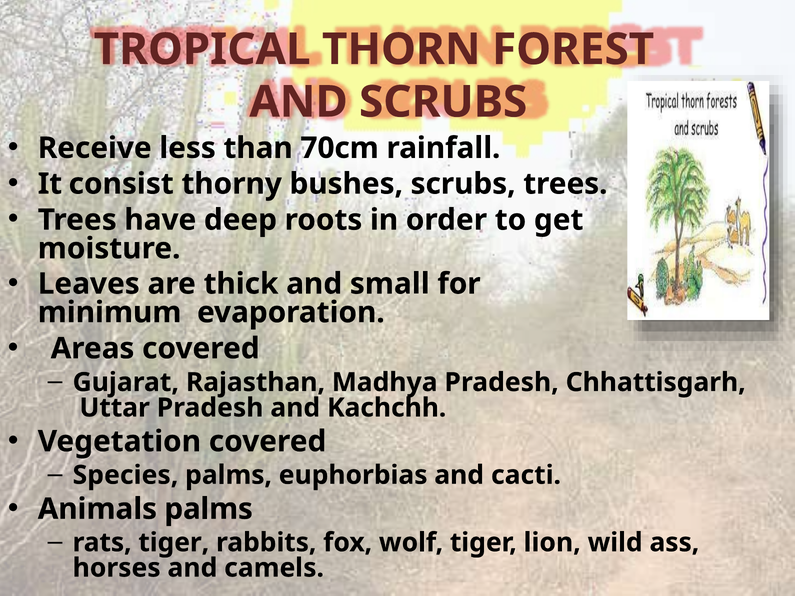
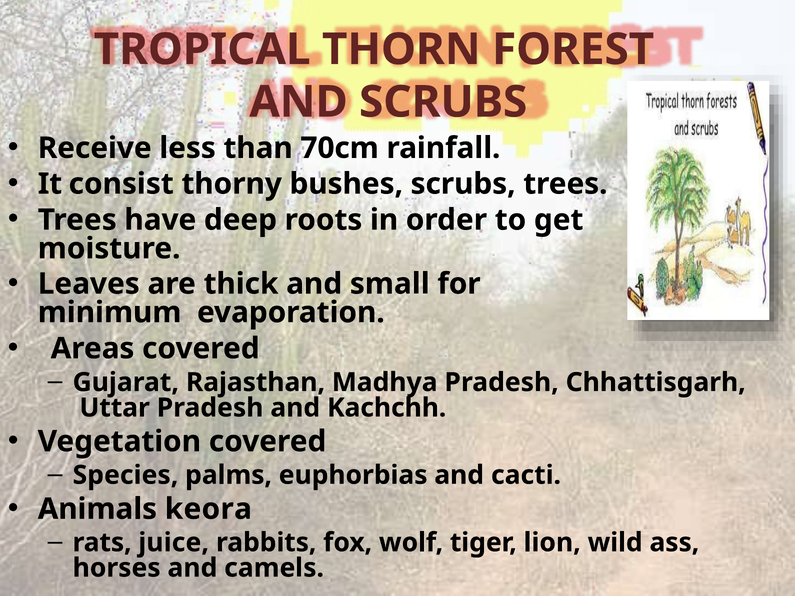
Animals palms: palms -> keora
rats tiger: tiger -> juice
